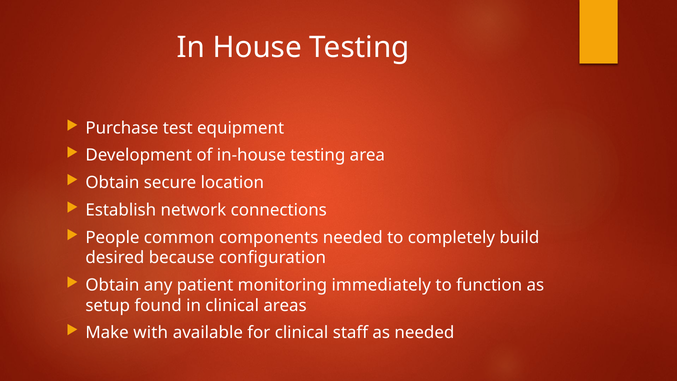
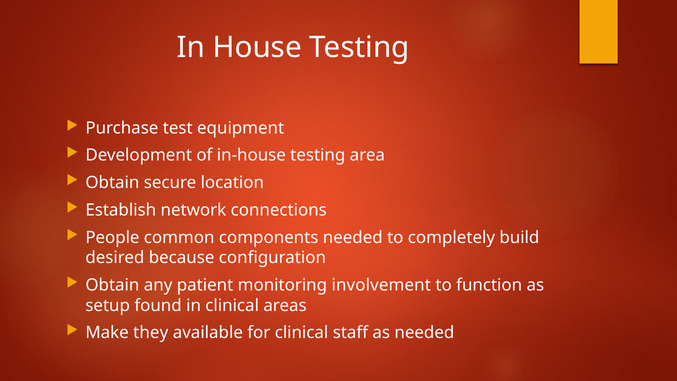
immediately: immediately -> involvement
with: with -> they
